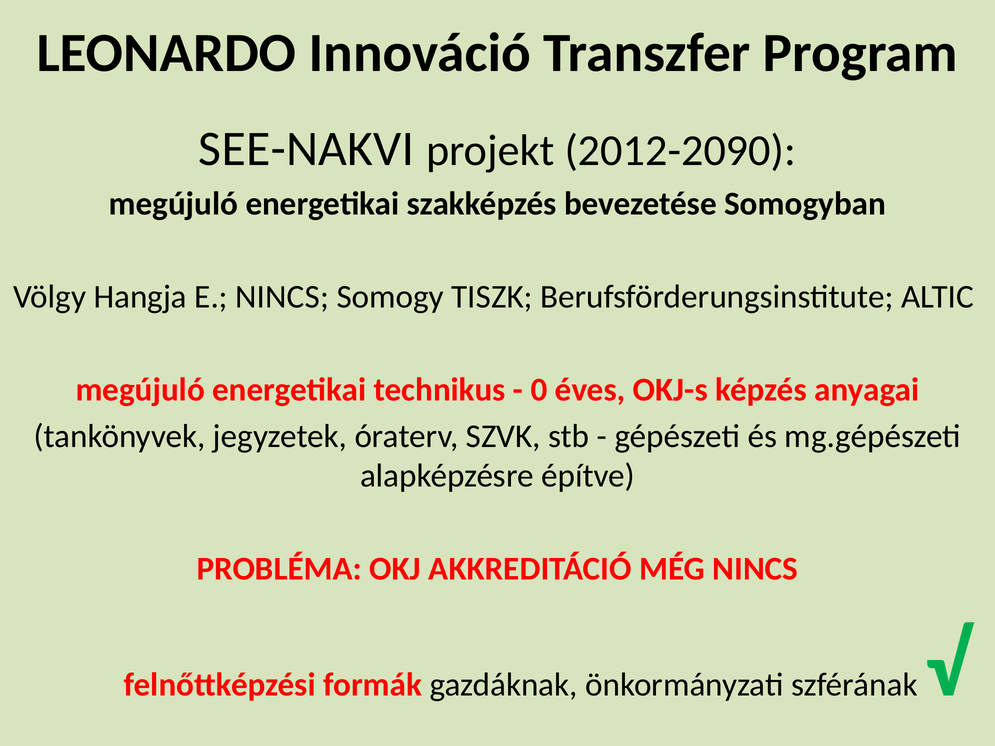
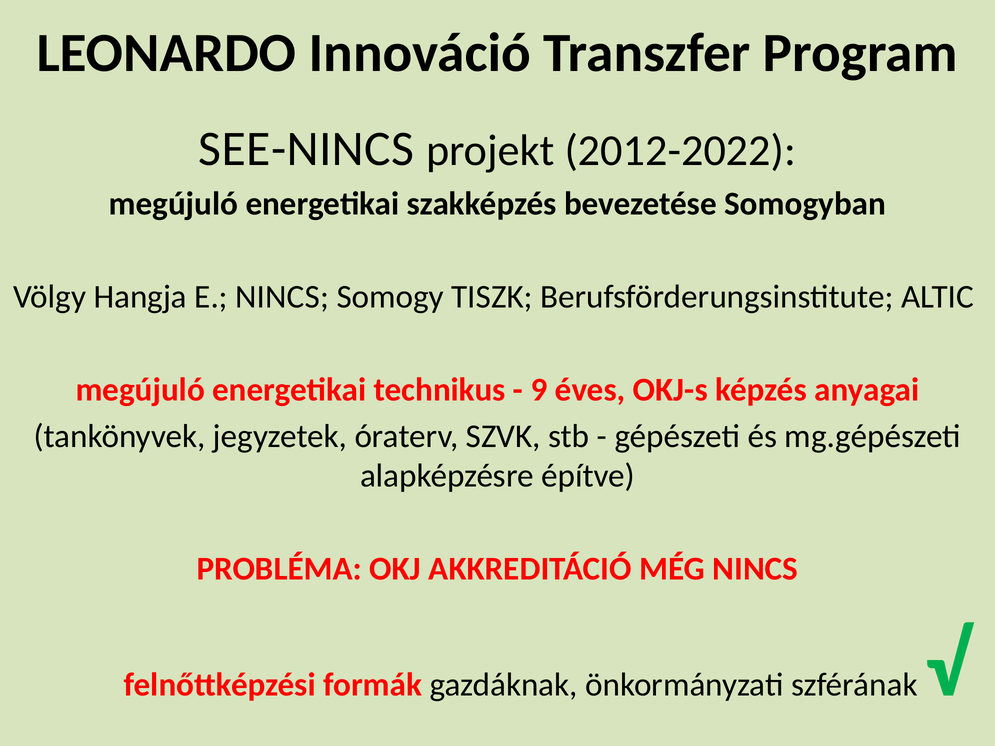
SEE-NAKVI: SEE-NAKVI -> SEE-NINCS
2012-2090: 2012-2090 -> 2012-2022
0: 0 -> 9
